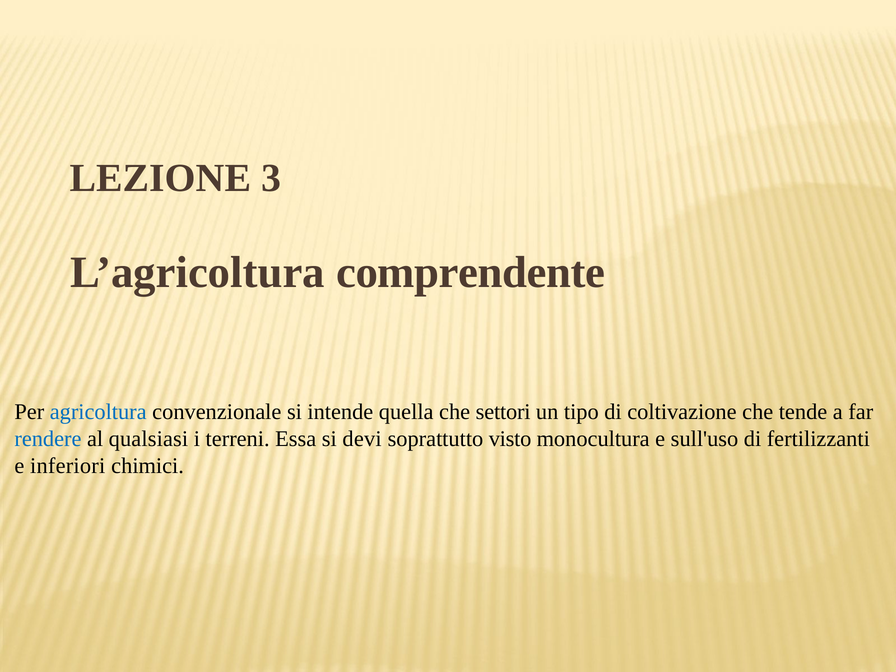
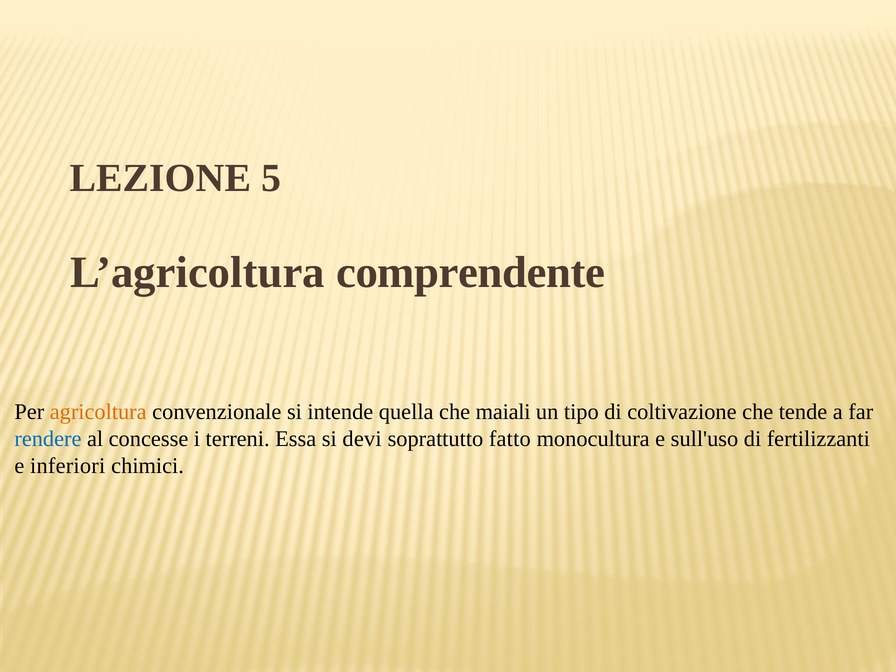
3: 3 -> 5
agricoltura colour: blue -> orange
settori: settori -> maiali
qualsiasi: qualsiasi -> concesse
visto: visto -> fatto
